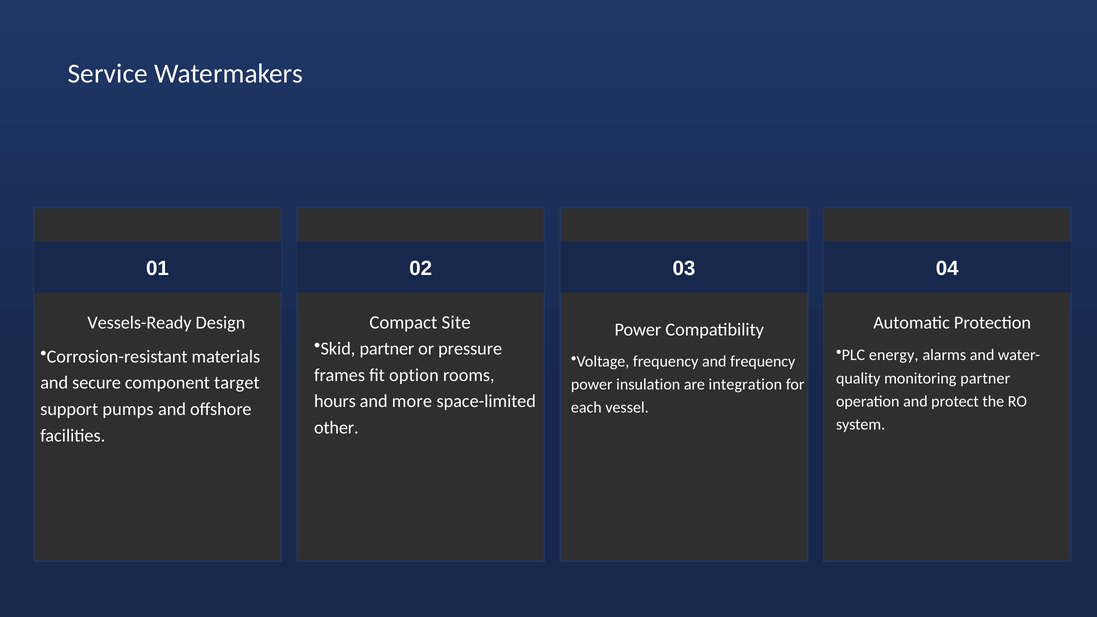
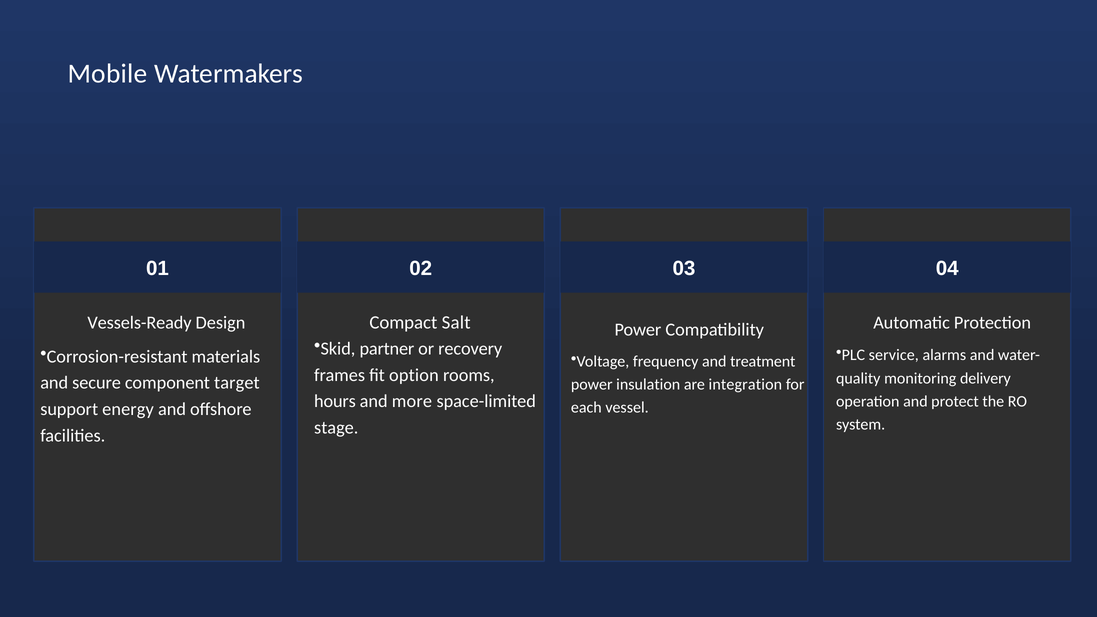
Service: Service -> Mobile
Site: Site -> Salt
pressure: pressure -> recovery
energy: energy -> service
and frequency: frequency -> treatment
monitoring partner: partner -> delivery
pumps: pumps -> energy
other: other -> stage
